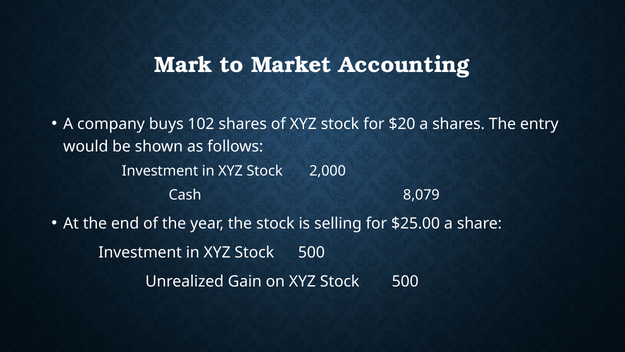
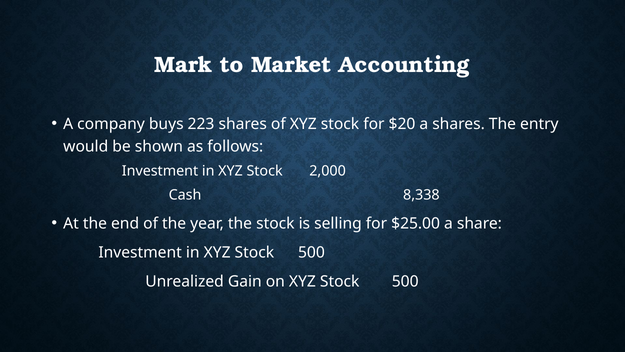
102: 102 -> 223
8,079: 8,079 -> 8,338
